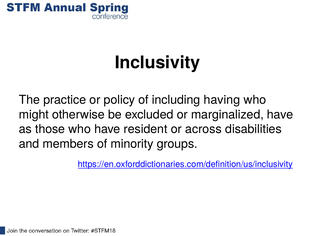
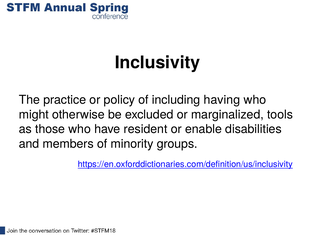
marginalized have: have -> tools
across: across -> enable
